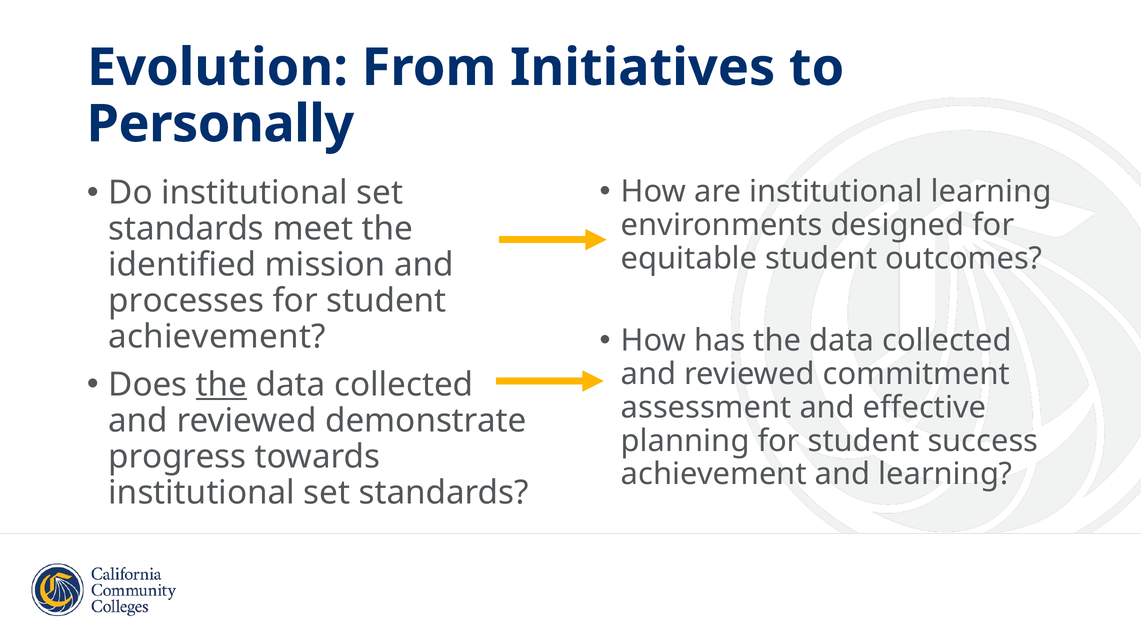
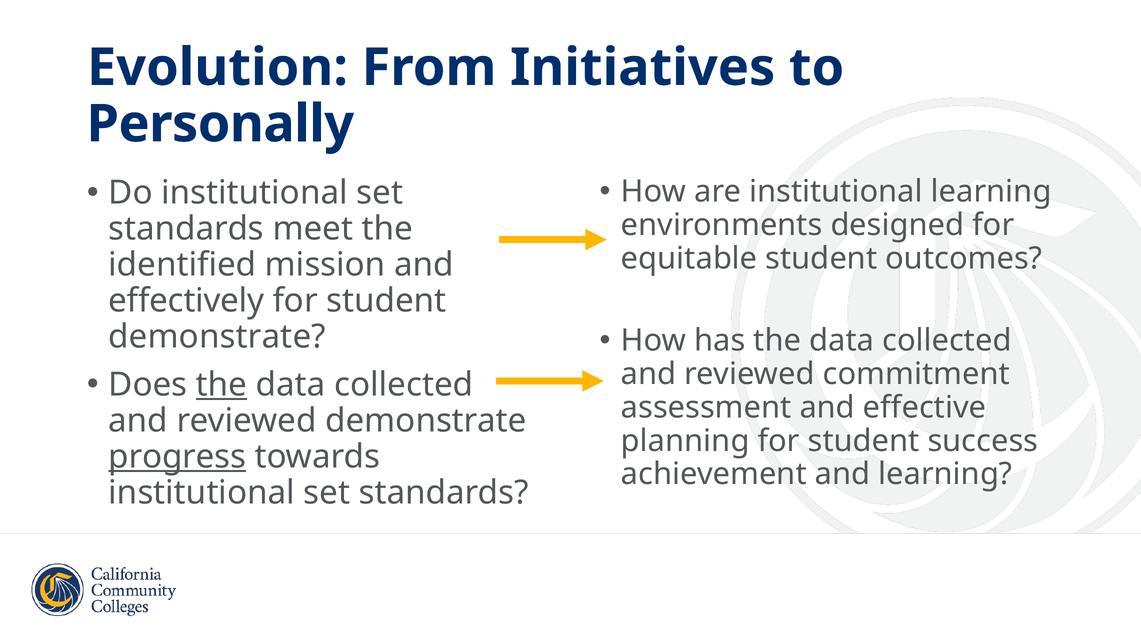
processes: processes -> effectively
achievement at (217, 337): achievement -> demonstrate
progress underline: none -> present
